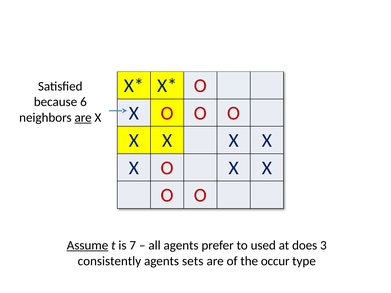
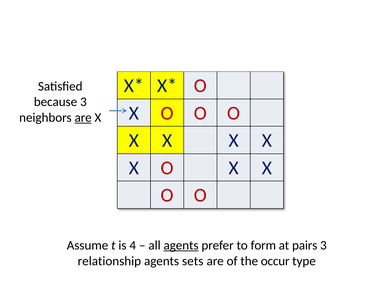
because 6: 6 -> 3
Assume underline: present -> none
7: 7 -> 4
agents at (181, 246) underline: none -> present
used: used -> form
does: does -> pairs
consistently: consistently -> relationship
